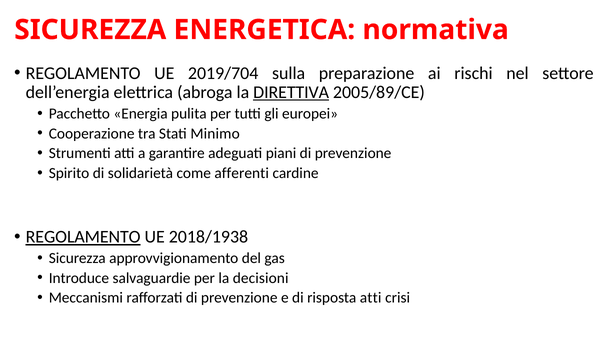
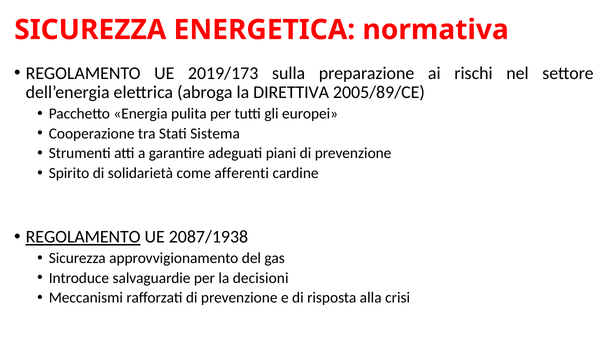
2019/704: 2019/704 -> 2019/173
DIRETTIVA underline: present -> none
Minimo: Minimo -> Sistema
2018/1938: 2018/1938 -> 2087/1938
risposta atti: atti -> alla
